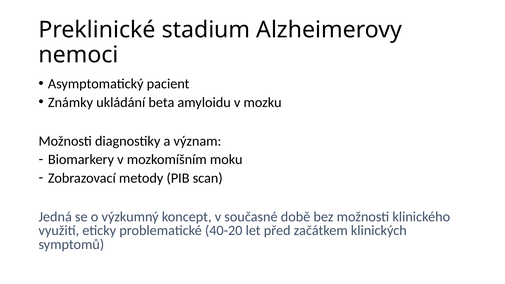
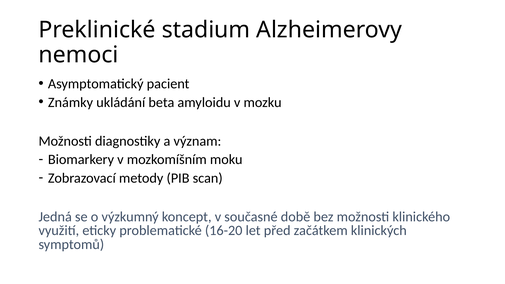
40-20: 40-20 -> 16-20
